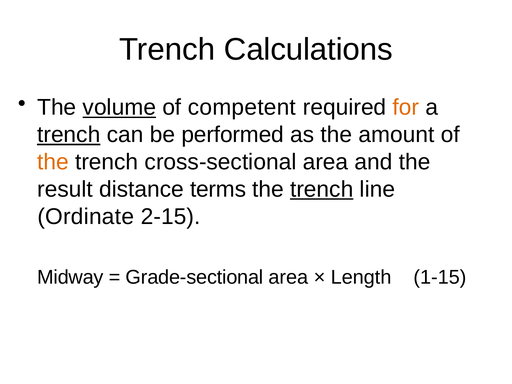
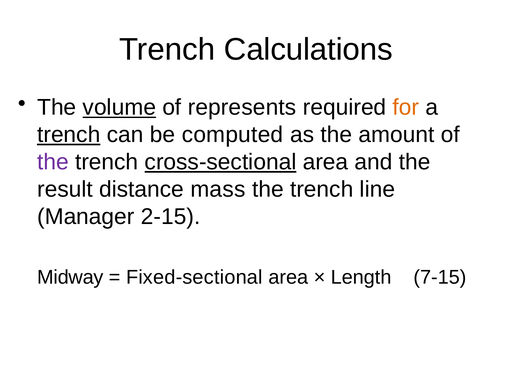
competent: competent -> represents
performed: performed -> computed
the at (53, 162) colour: orange -> purple
cross-sectional underline: none -> present
terms: terms -> mass
trench at (322, 189) underline: present -> none
Ordinate: Ordinate -> Manager
Grade-sectional: Grade-sectional -> Fixed-sectional
1-15: 1-15 -> 7-15
